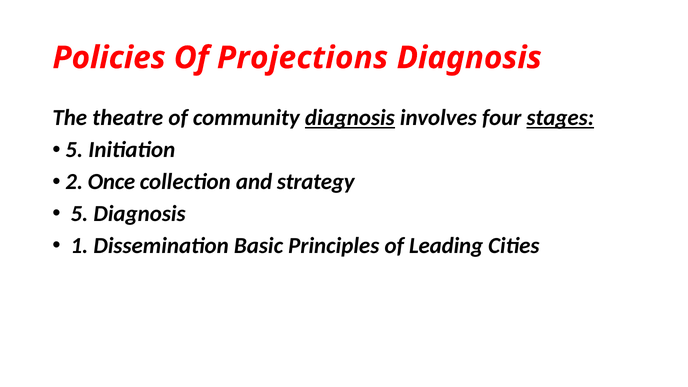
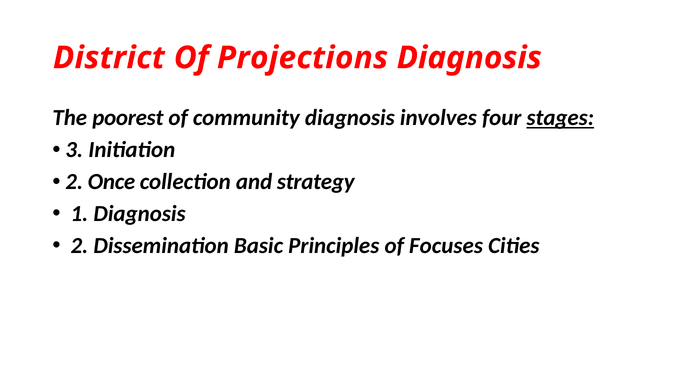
Policies: Policies -> District
theatre: theatre -> poorest
diagnosis at (350, 118) underline: present -> none
5 at (74, 150): 5 -> 3
5 at (79, 214): 5 -> 1
1 at (79, 246): 1 -> 2
Leading: Leading -> Focuses
